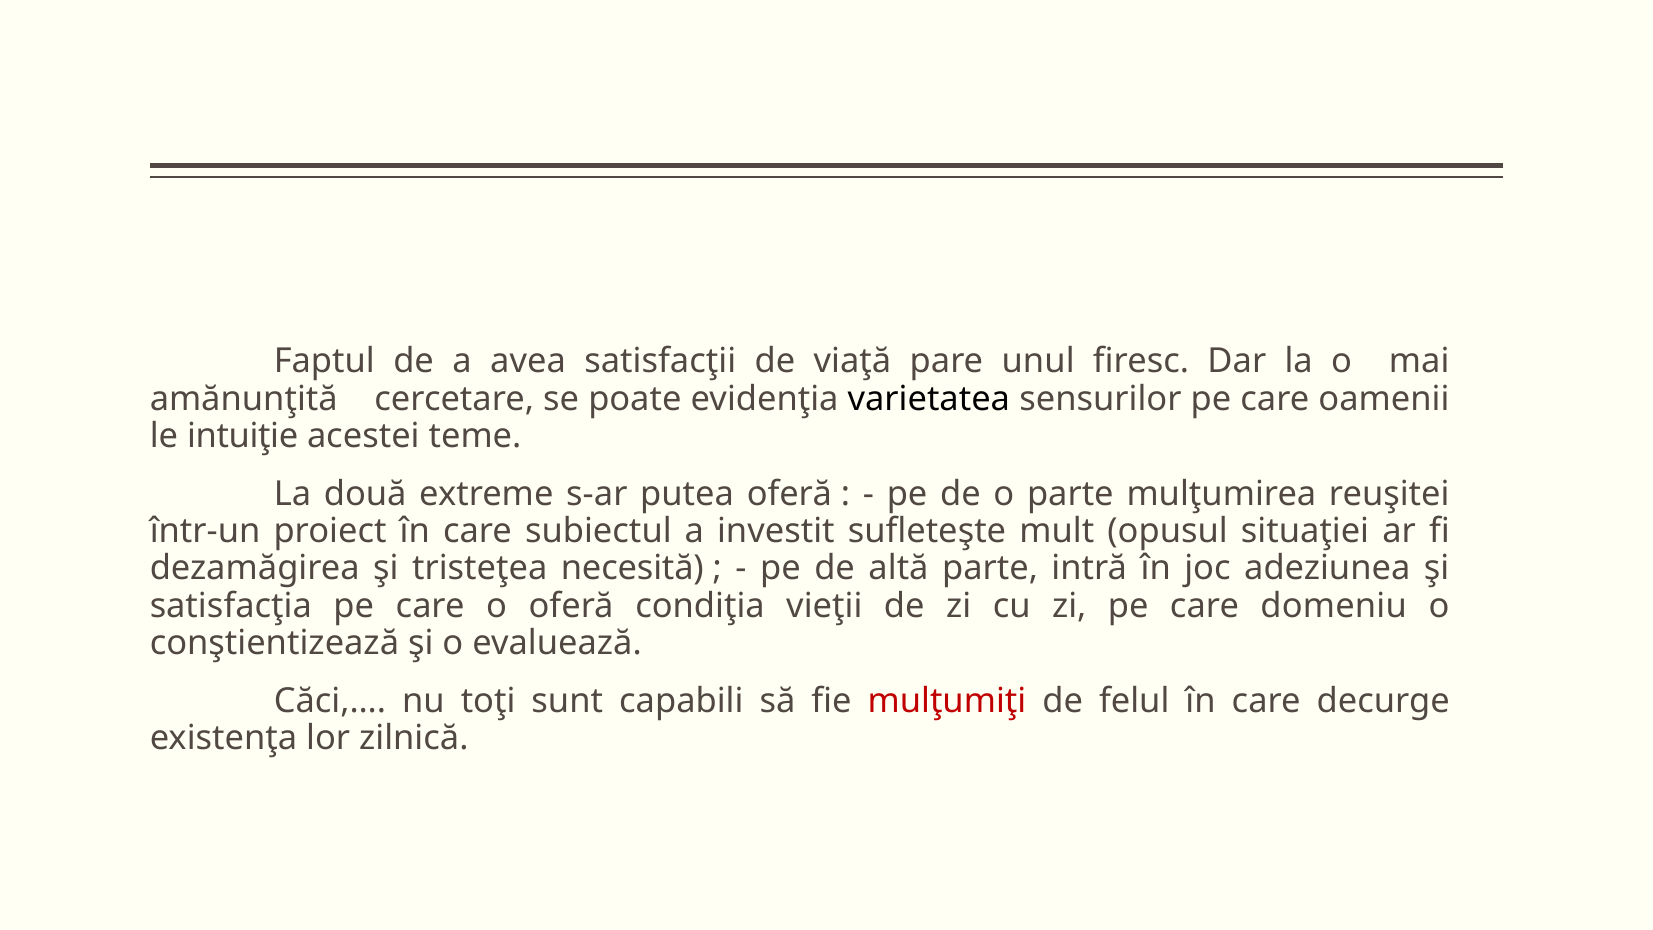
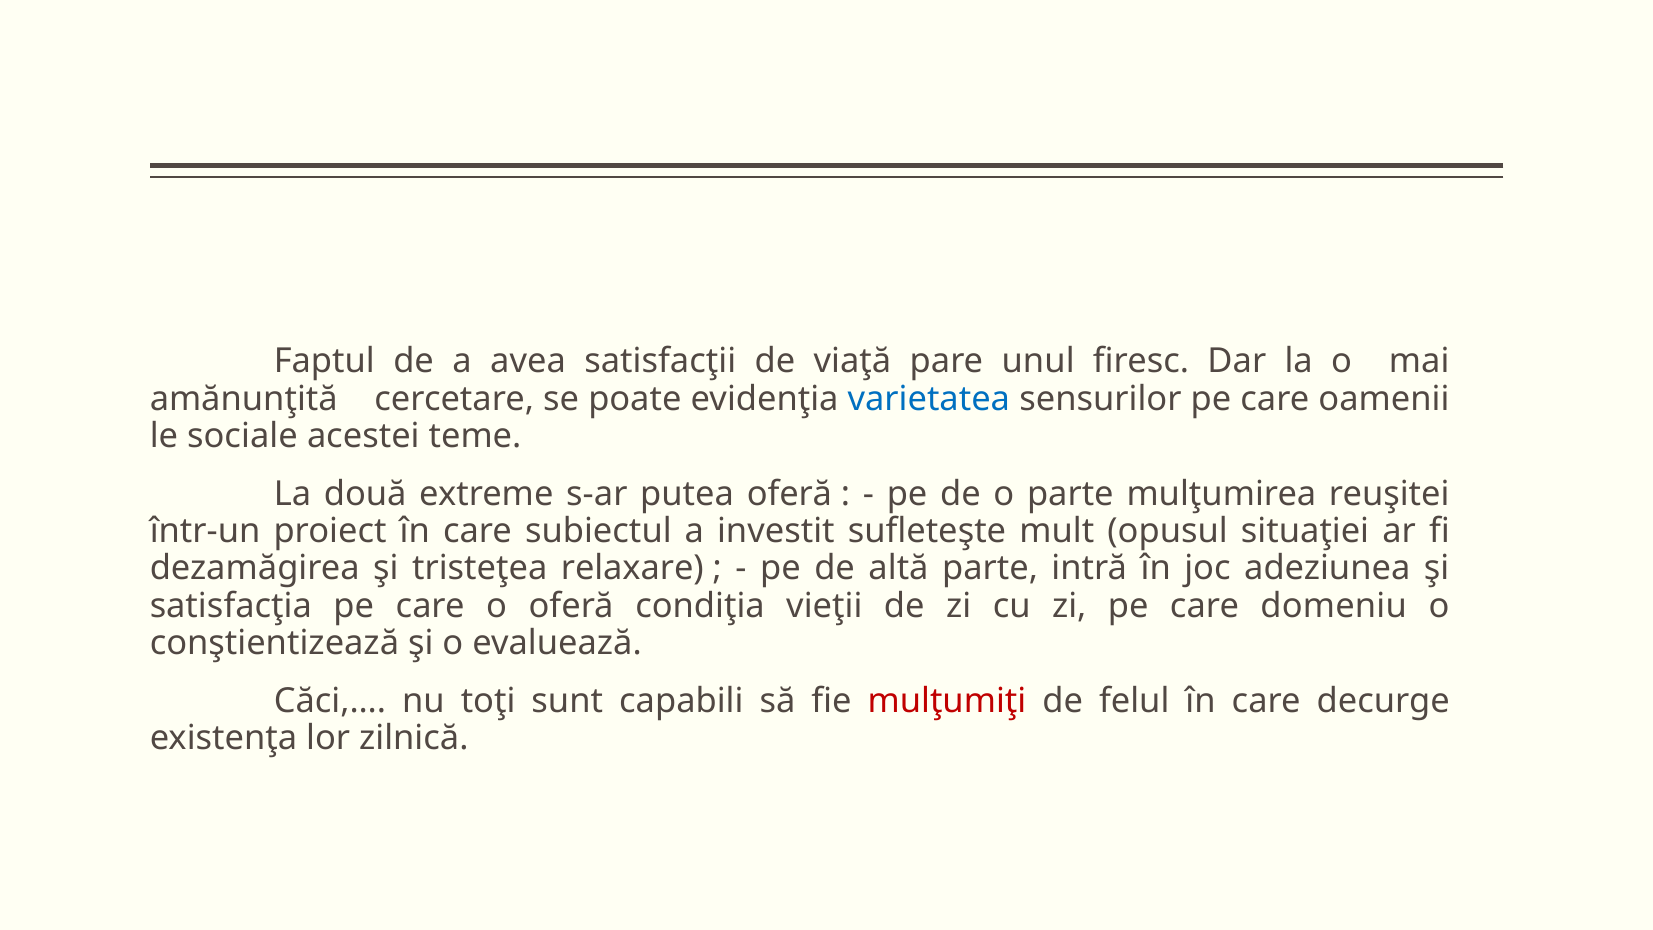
varietatea colour: black -> blue
intuiţie: intuiţie -> sociale
necesită: necesită -> relaxare
